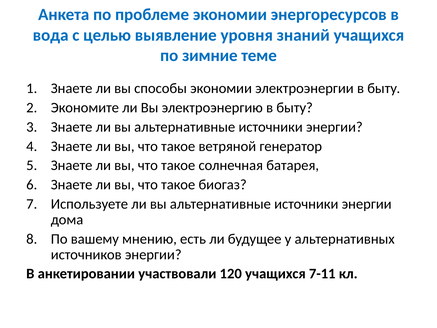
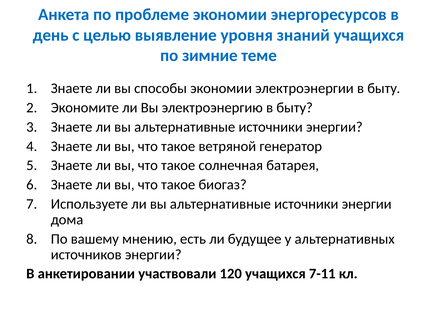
вода: вода -> день
